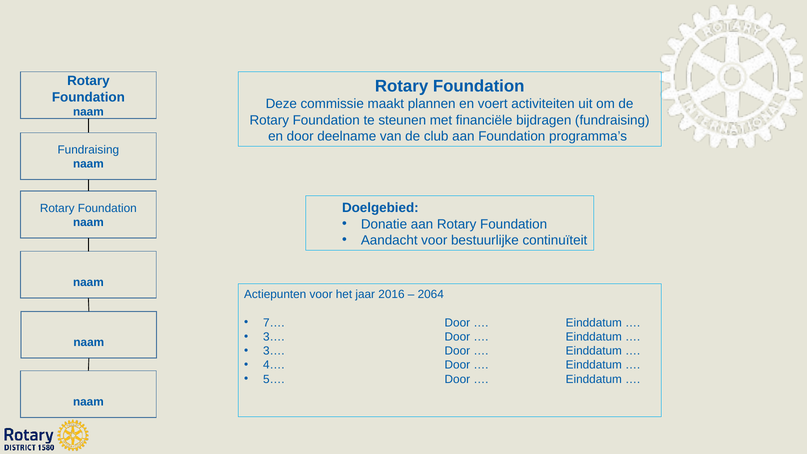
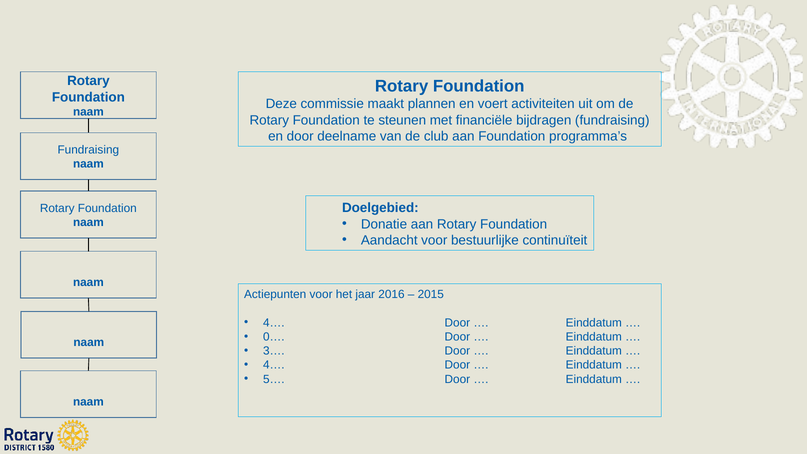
2064: 2064 -> 2015
7… at (274, 323): 7… -> 4…
3… at (274, 337): 3… -> 0…
